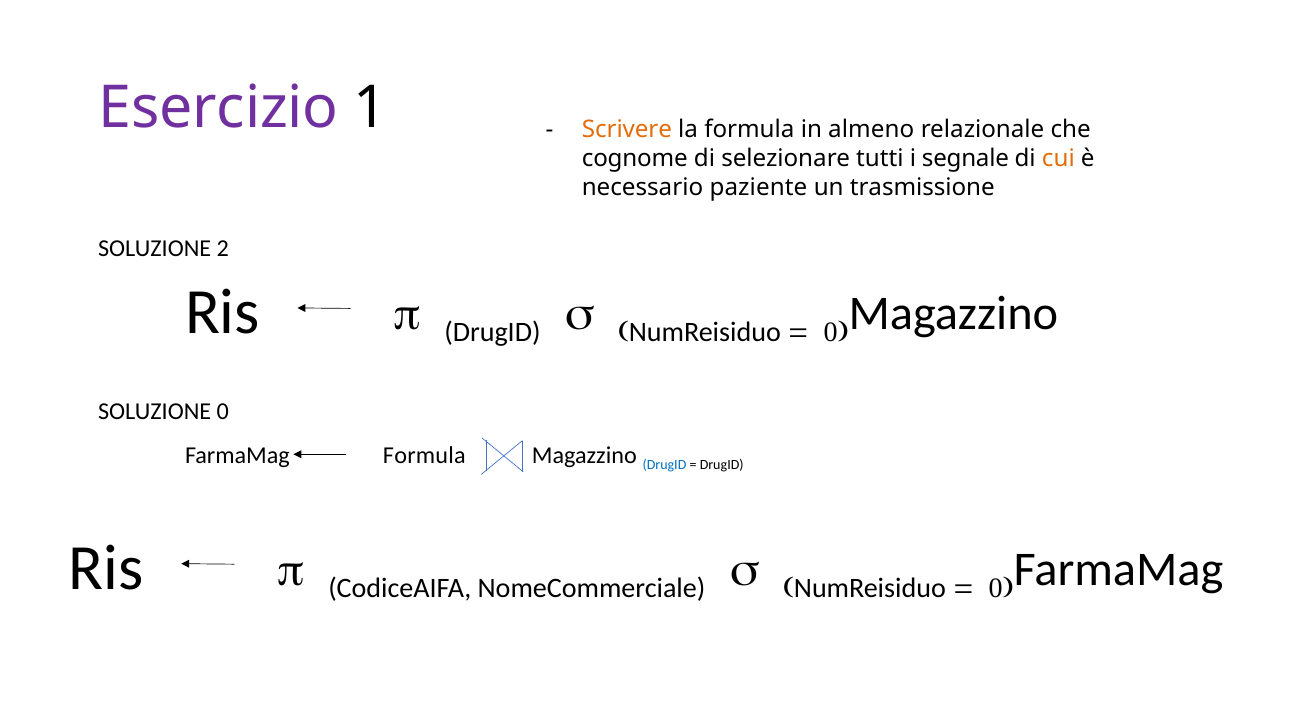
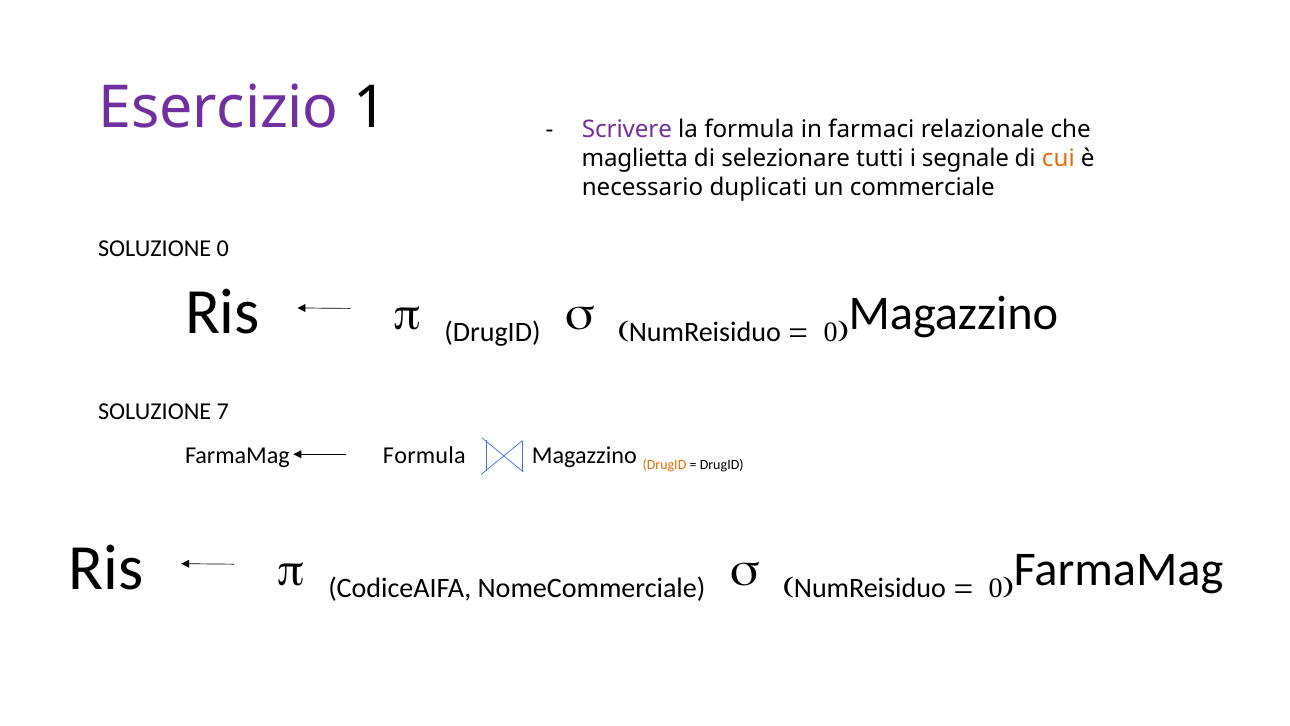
Scrivere colour: orange -> purple
almeno: almeno -> farmaci
cognome: cognome -> maglietta
paziente: paziente -> duplicati
trasmissione: trasmissione -> commerciale
SOLUZIONE 2: 2 -> 0
SOLUZIONE 0: 0 -> 7
DrugID at (664, 465) colour: blue -> orange
